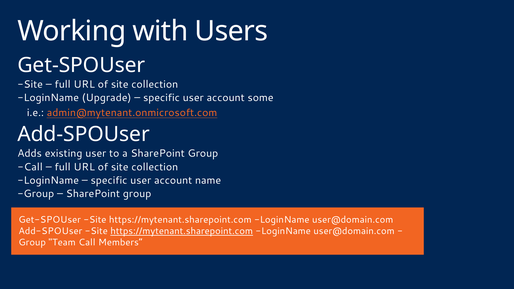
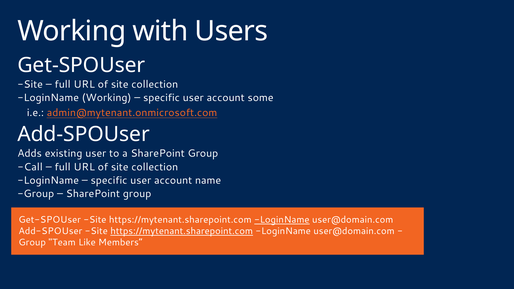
LoginName Upgrade: Upgrade -> Working
LoginName at (282, 220) underline: none -> present
Team Call: Call -> Like
